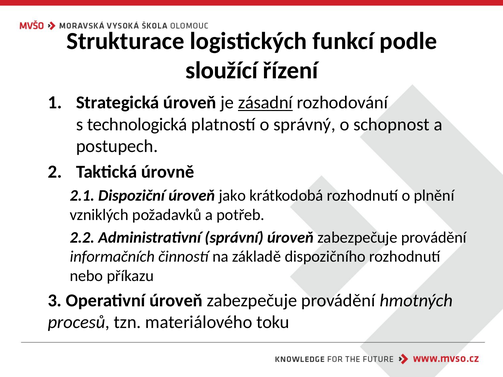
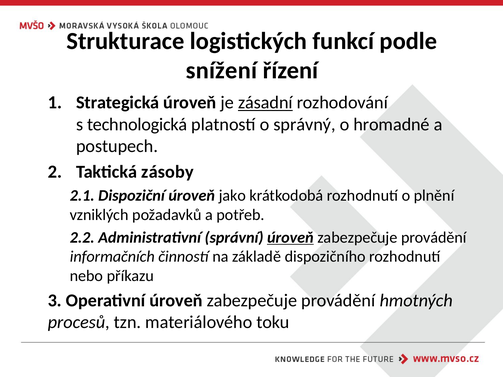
sloužící: sloužící -> snížení
schopnost: schopnost -> hromadné
úrovně: úrovně -> zásoby
úroveň at (290, 238) underline: none -> present
